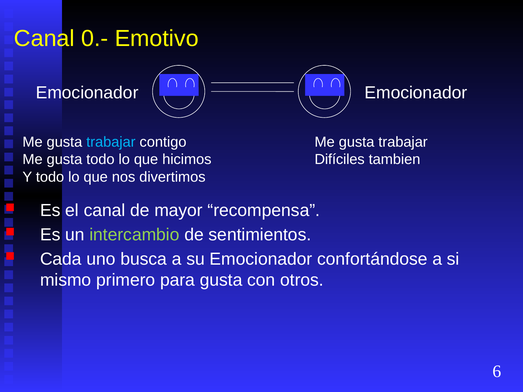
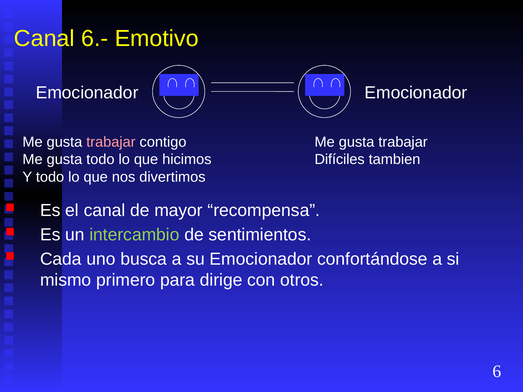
0.-: 0.- -> 6.-
trabajar at (111, 142) colour: light blue -> pink
para gusta: gusta -> dirige
